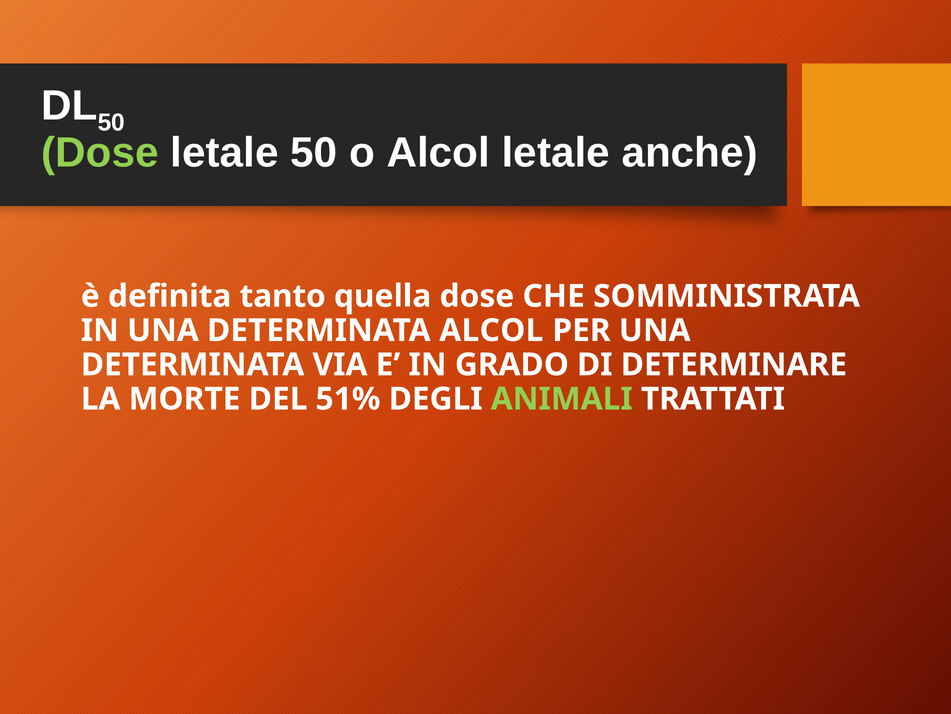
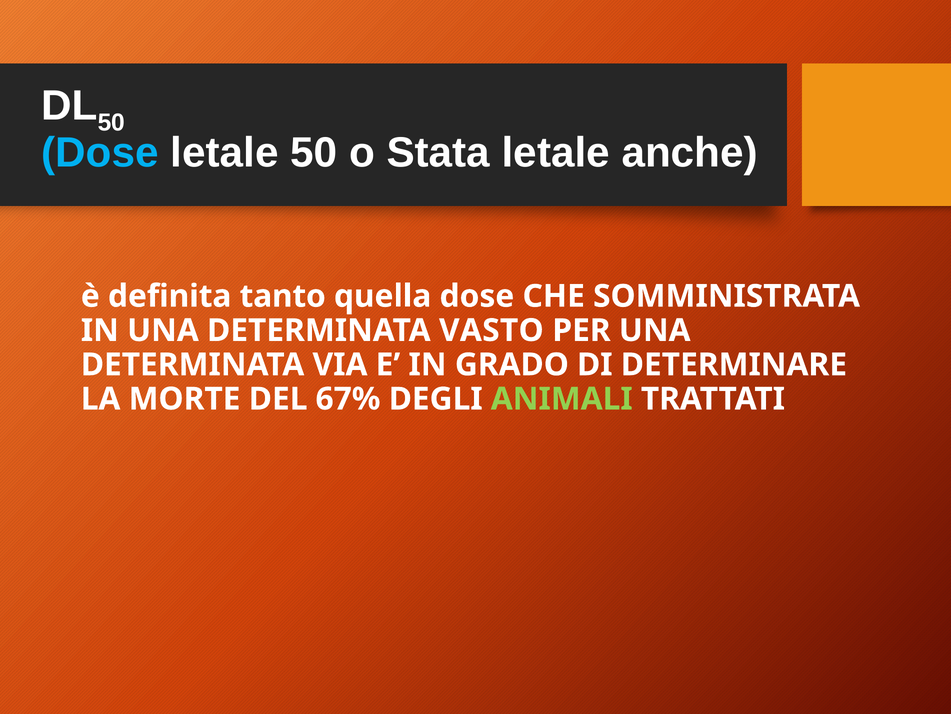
Dose at (100, 153) colour: light green -> light blue
o Alcol: Alcol -> Stata
DETERMINATA ALCOL: ALCOL -> VASTO
51%: 51% -> 67%
